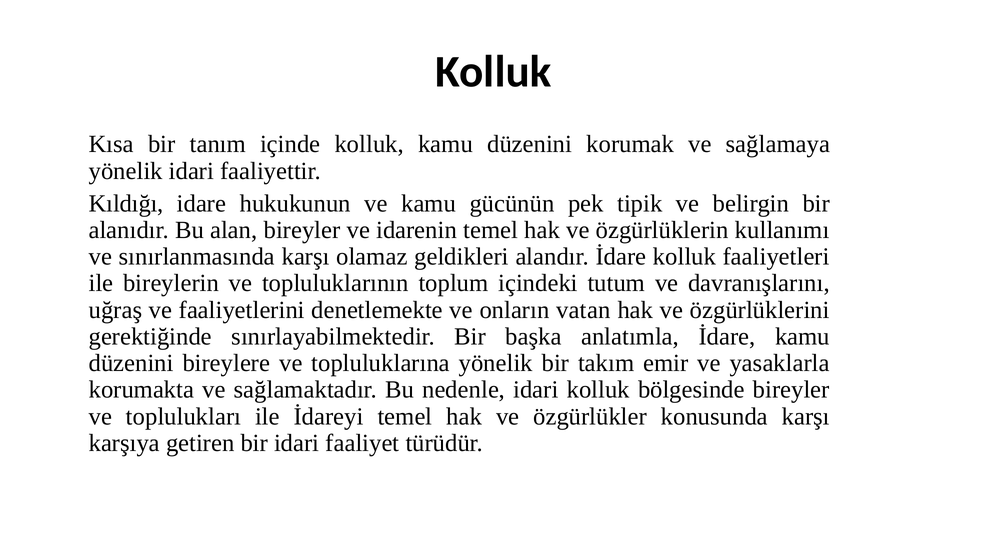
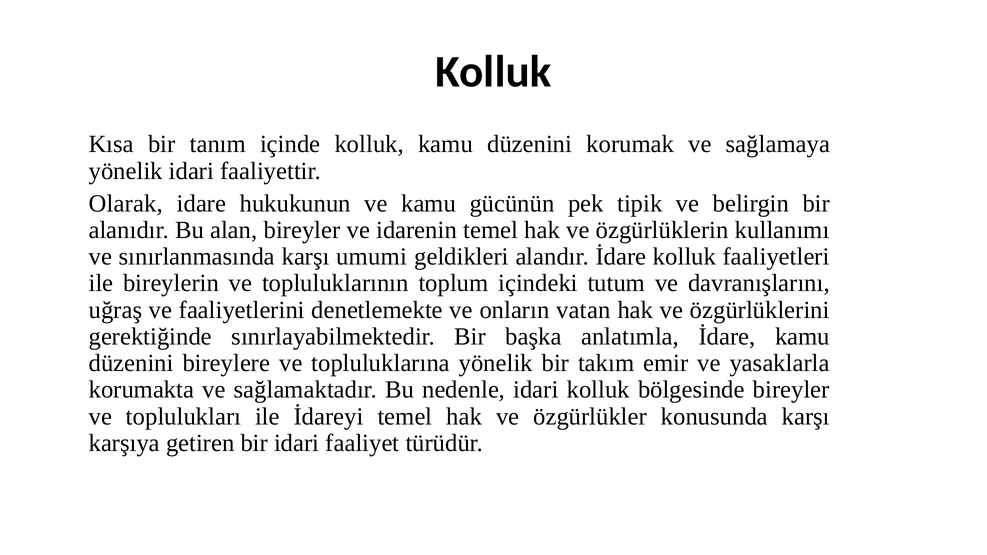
Kıldığı: Kıldığı -> Olarak
olamaz: olamaz -> umumi
